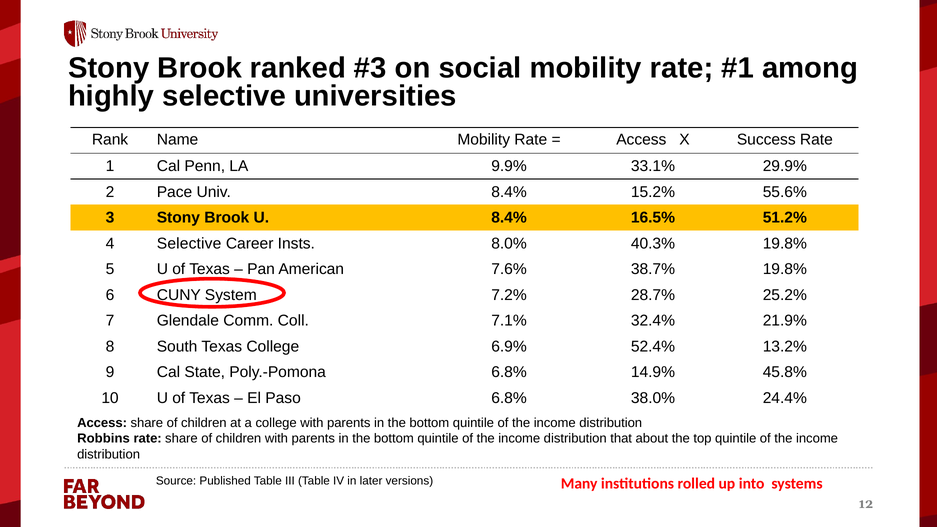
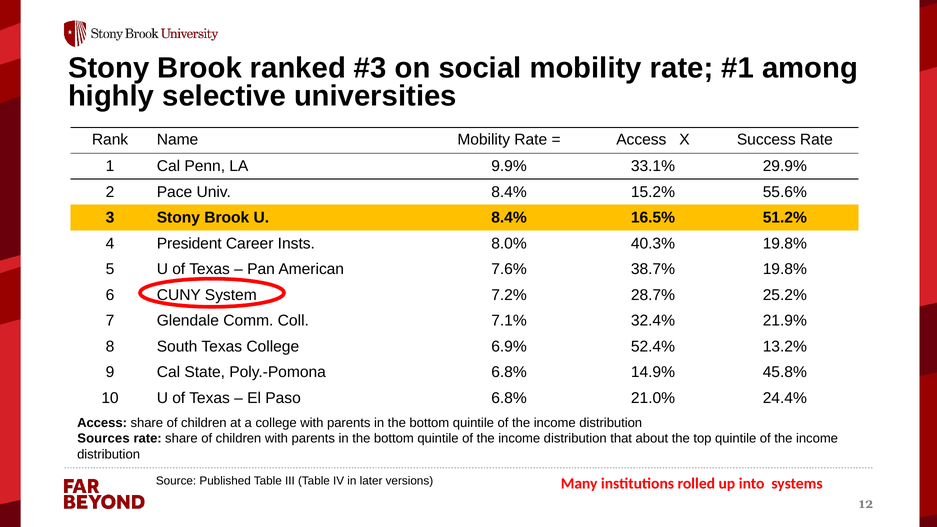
4 Selective: Selective -> President
38.0%: 38.0% -> 21.0%
Robbins: Robbins -> Sources
